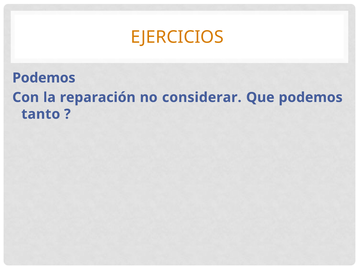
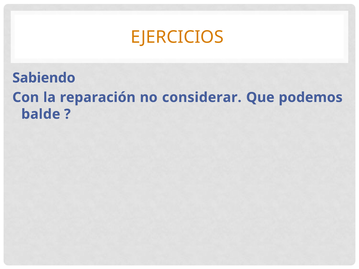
Podemos at (44, 78): Podemos -> Sabiendo
tanto: tanto -> balde
